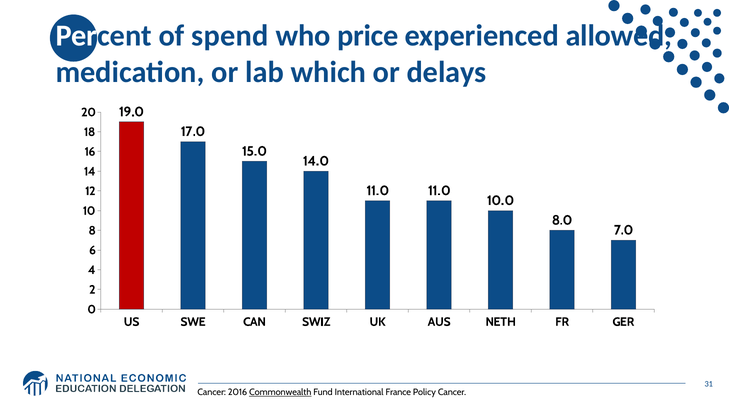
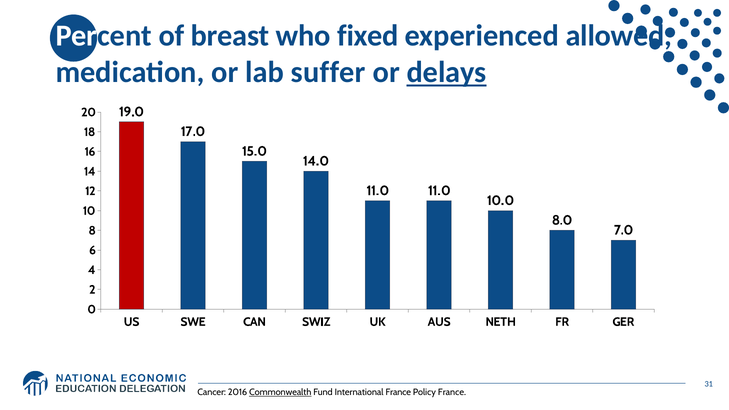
spend: spend -> breast
price: price -> fixed
which: which -> suffer
delays underline: none -> present
Policy Cancer: Cancer -> France
